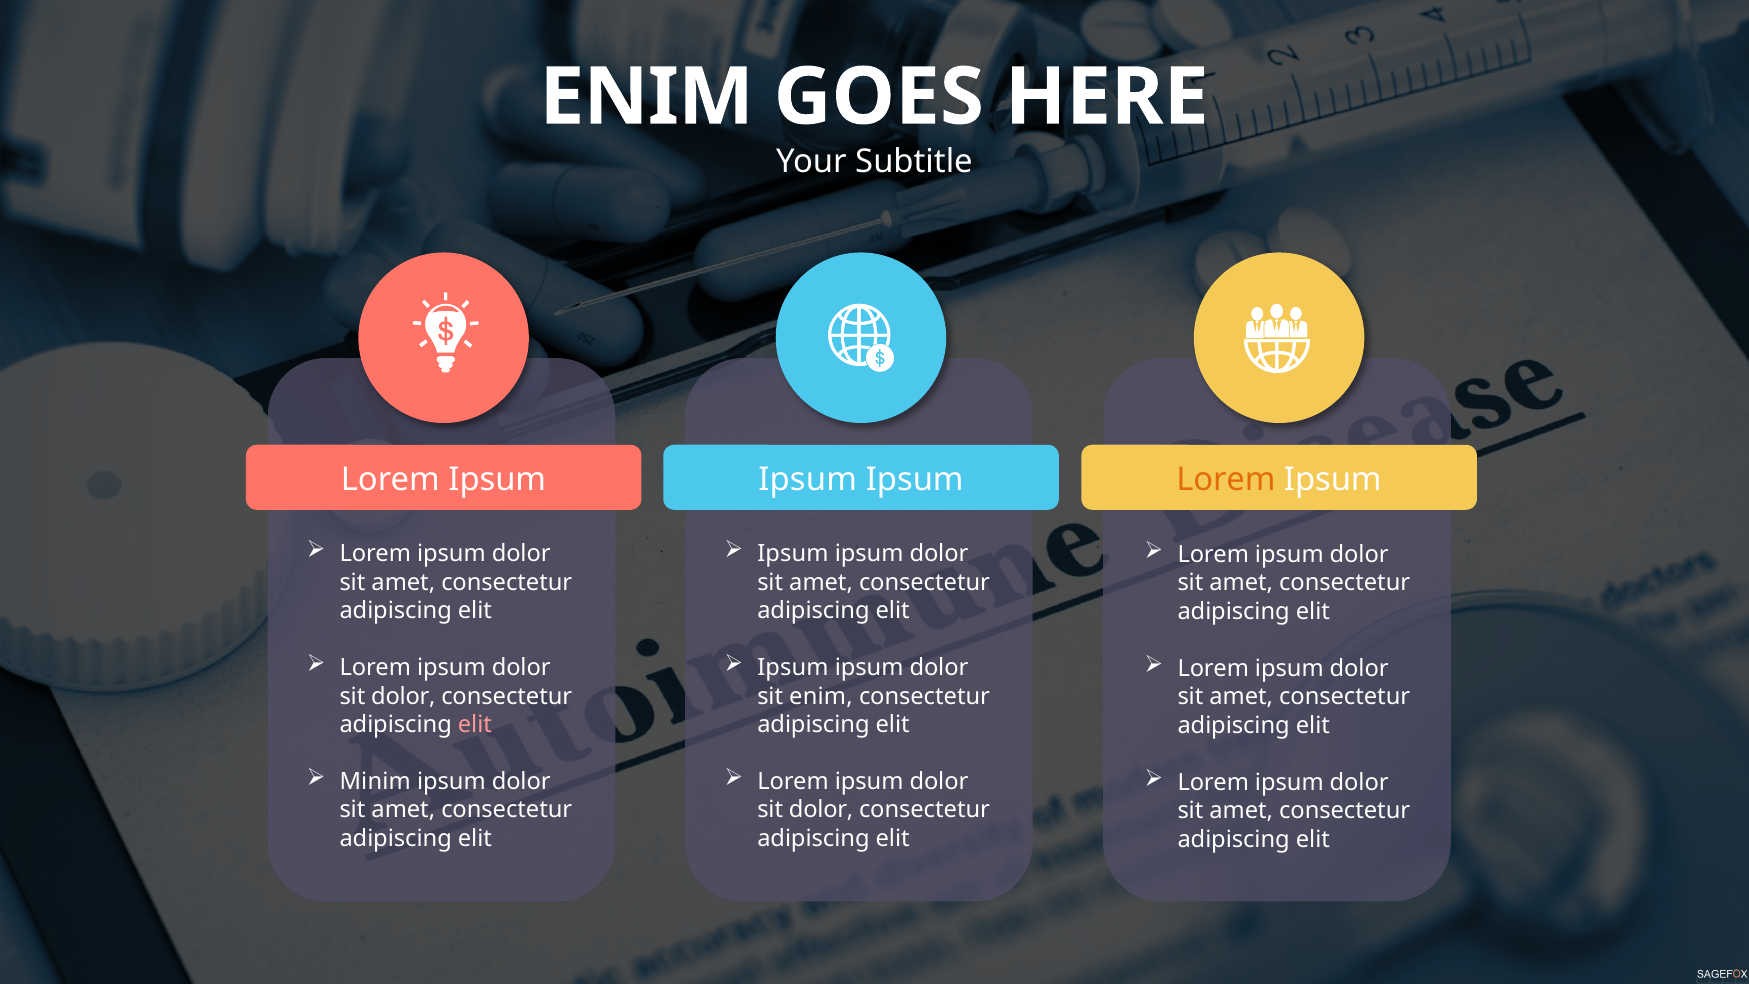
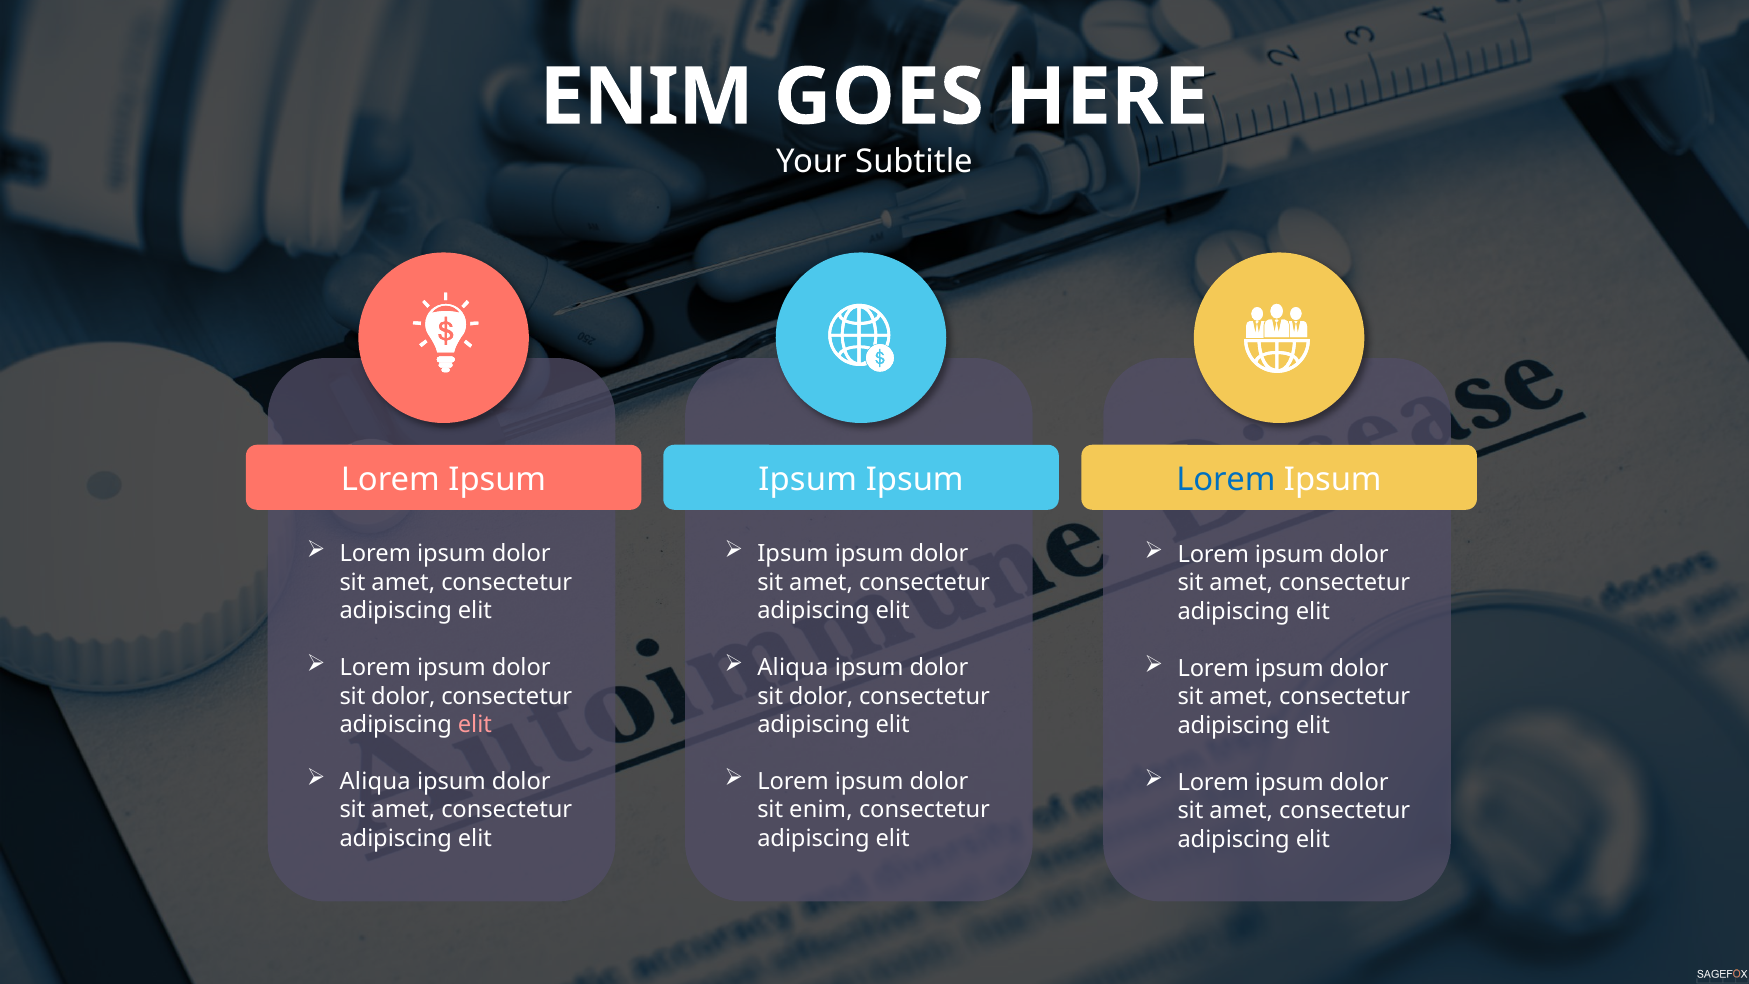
Lorem at (1226, 479) colour: orange -> blue
Ipsum at (793, 668): Ipsum -> Aliqua
enim at (821, 696): enim -> dolor
Minim at (375, 781): Minim -> Aliqua
dolor at (821, 810): dolor -> enim
